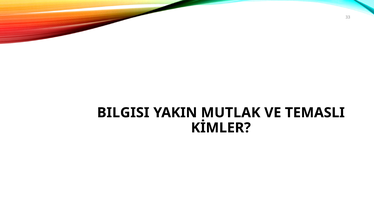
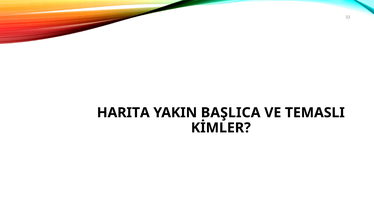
BILGISI: BILGISI -> HARITA
MUTLAK: MUTLAK -> BAŞLICA
